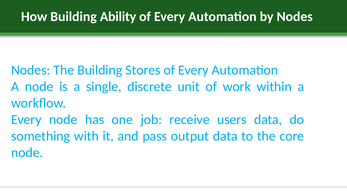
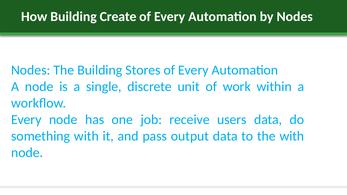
Ability: Ability -> Create
the core: core -> with
